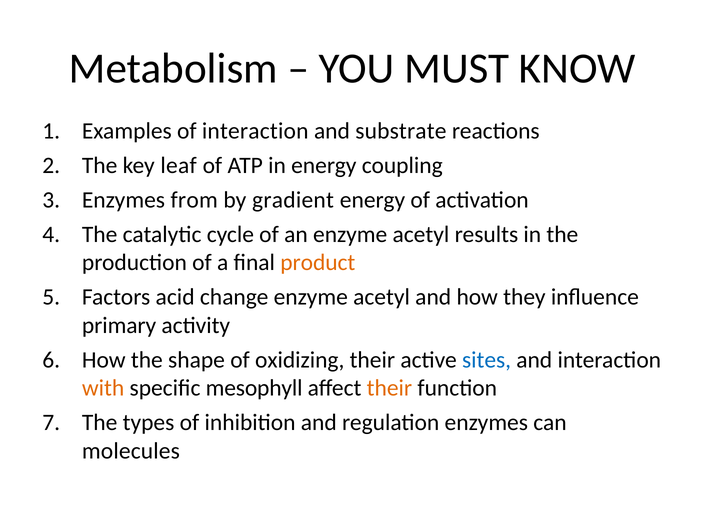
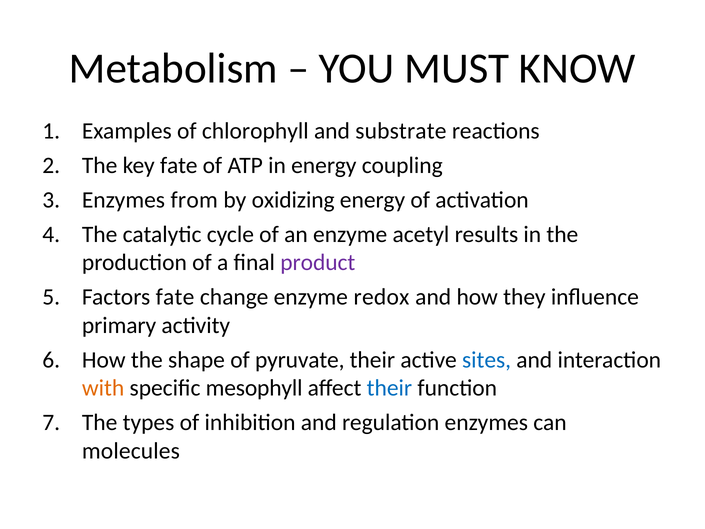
of interaction: interaction -> chlorophyll
key leaf: leaf -> fate
gradient: gradient -> oxidizing
product colour: orange -> purple
Factors acid: acid -> fate
change enzyme acetyl: acetyl -> redox
oxidizing: oxidizing -> pyruvate
their at (389, 388) colour: orange -> blue
